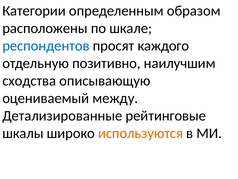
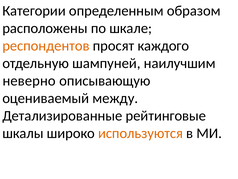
респондентов colour: blue -> orange
позитивно: позитивно -> шампуней
сходства: сходства -> неверно
